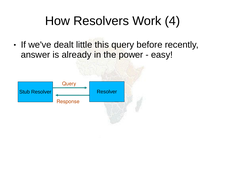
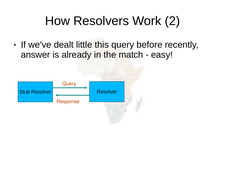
4: 4 -> 2
power: power -> match
